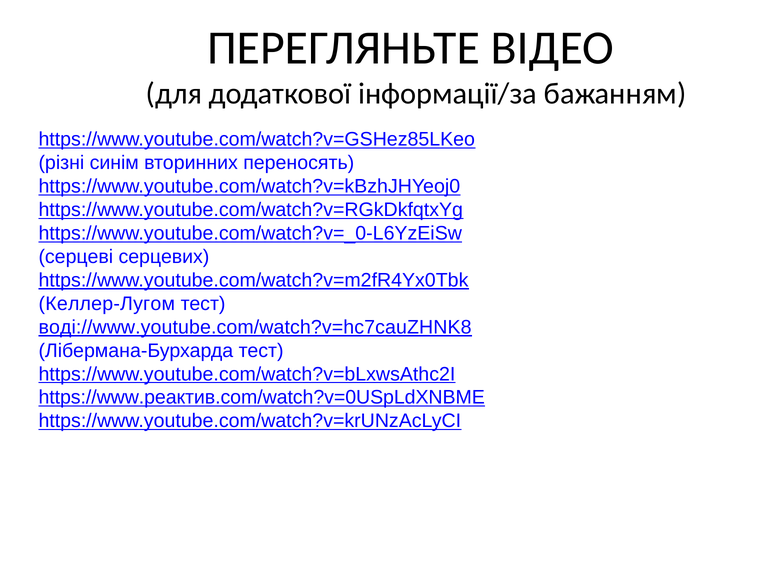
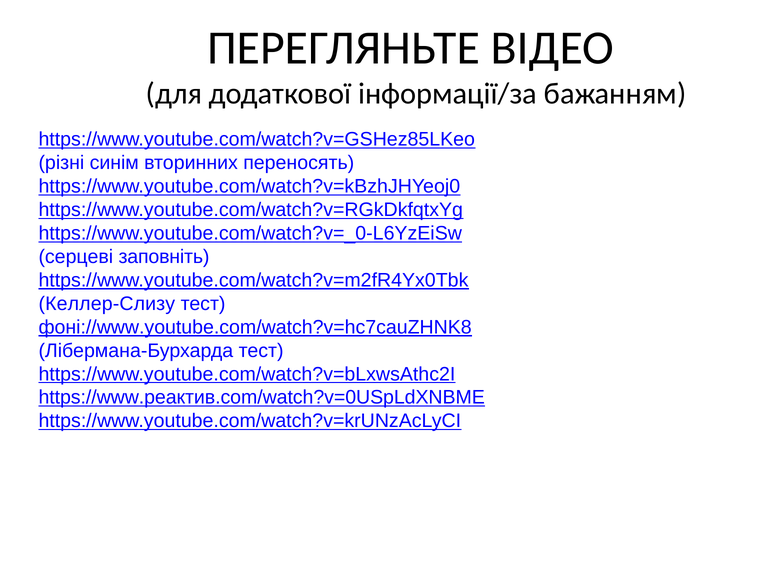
серцевих: серцевих -> заповніть
Келлер-Лугом: Келлер-Лугом -> Келлер-Слизу
воді://www.youtube.com/watch?v=hc7cauZHNK8: воді://www.youtube.com/watch?v=hc7cauZHNK8 -> фоні://www.youtube.com/watch?v=hc7cauZHNK8
